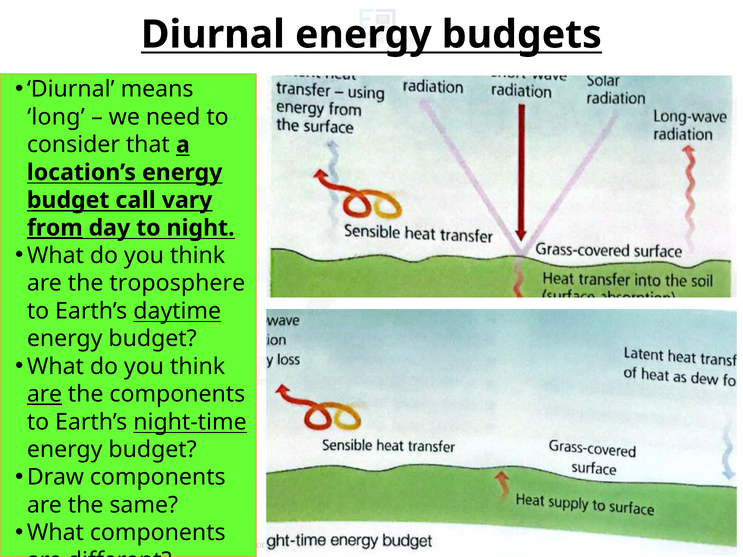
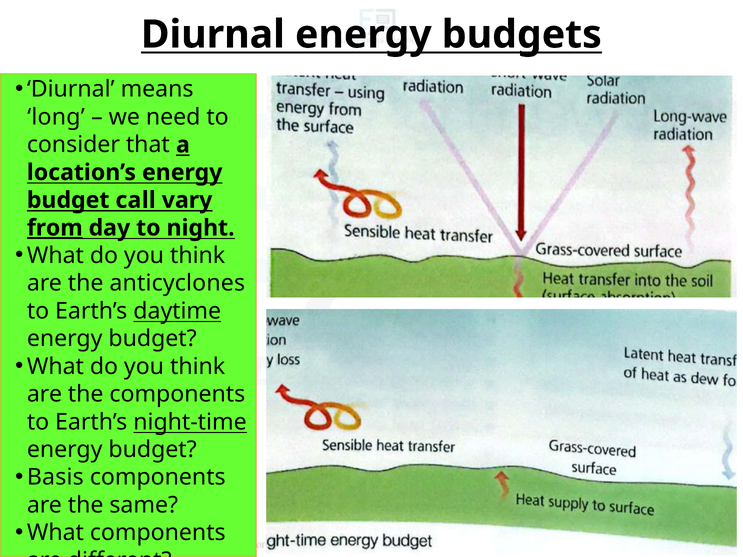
troposphere: troposphere -> anticyclones
are at (44, 394) underline: present -> none
Draw: Draw -> Basis
